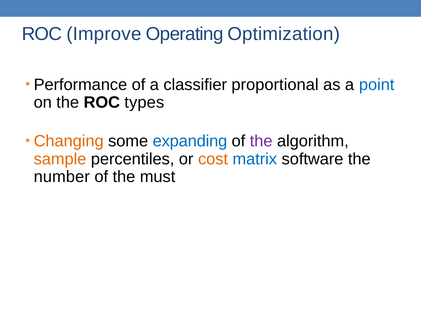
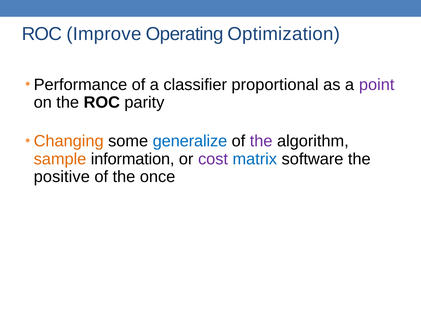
point colour: blue -> purple
types: types -> parity
expanding: expanding -> generalize
percentiles: percentiles -> information
cost colour: orange -> purple
number: number -> positive
must: must -> once
